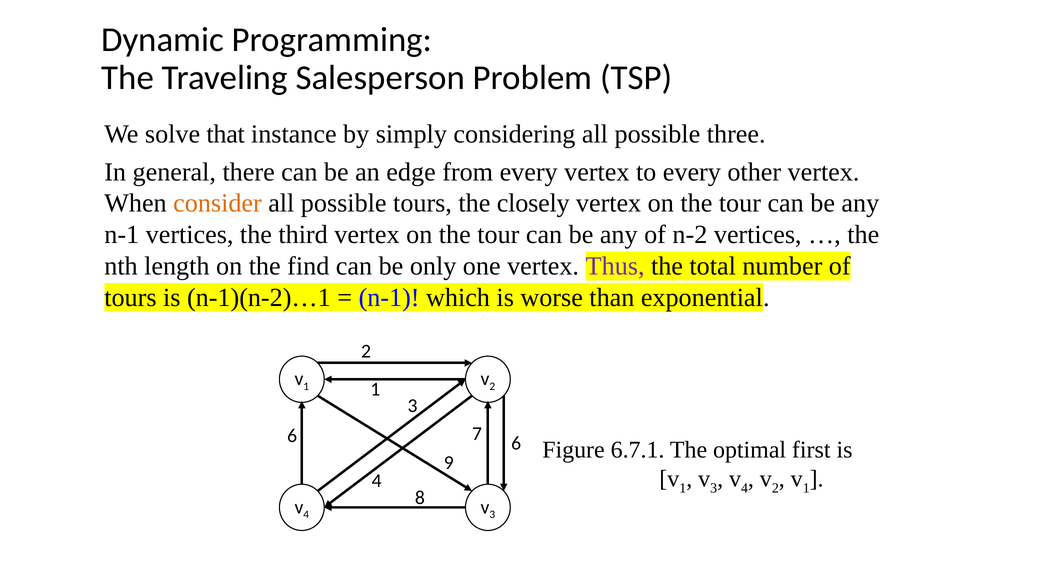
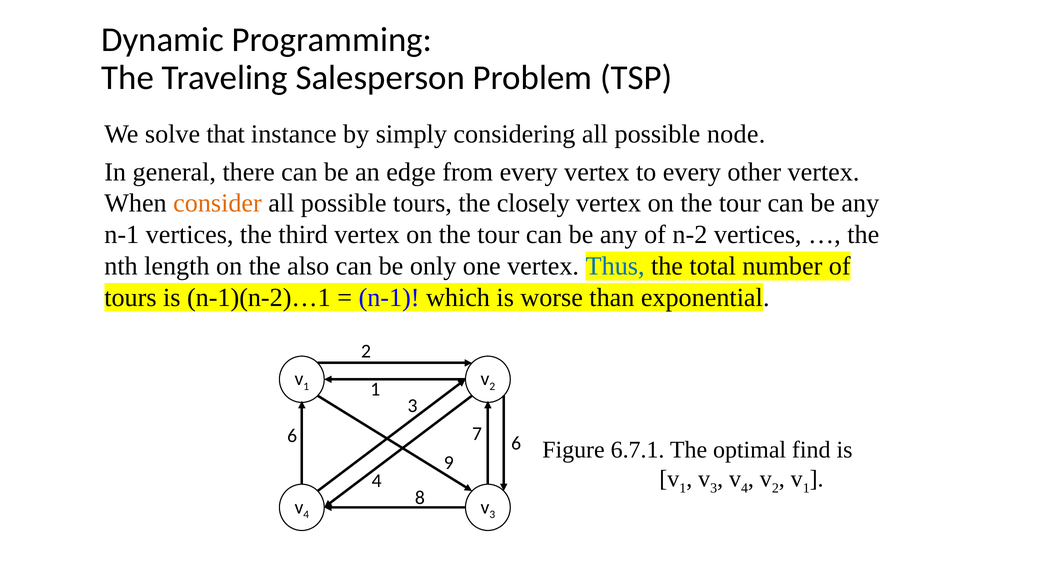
three: three -> node
find: find -> also
Thus colour: purple -> blue
first: first -> find
